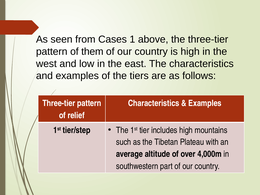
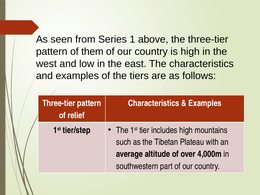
Cases: Cases -> Series
